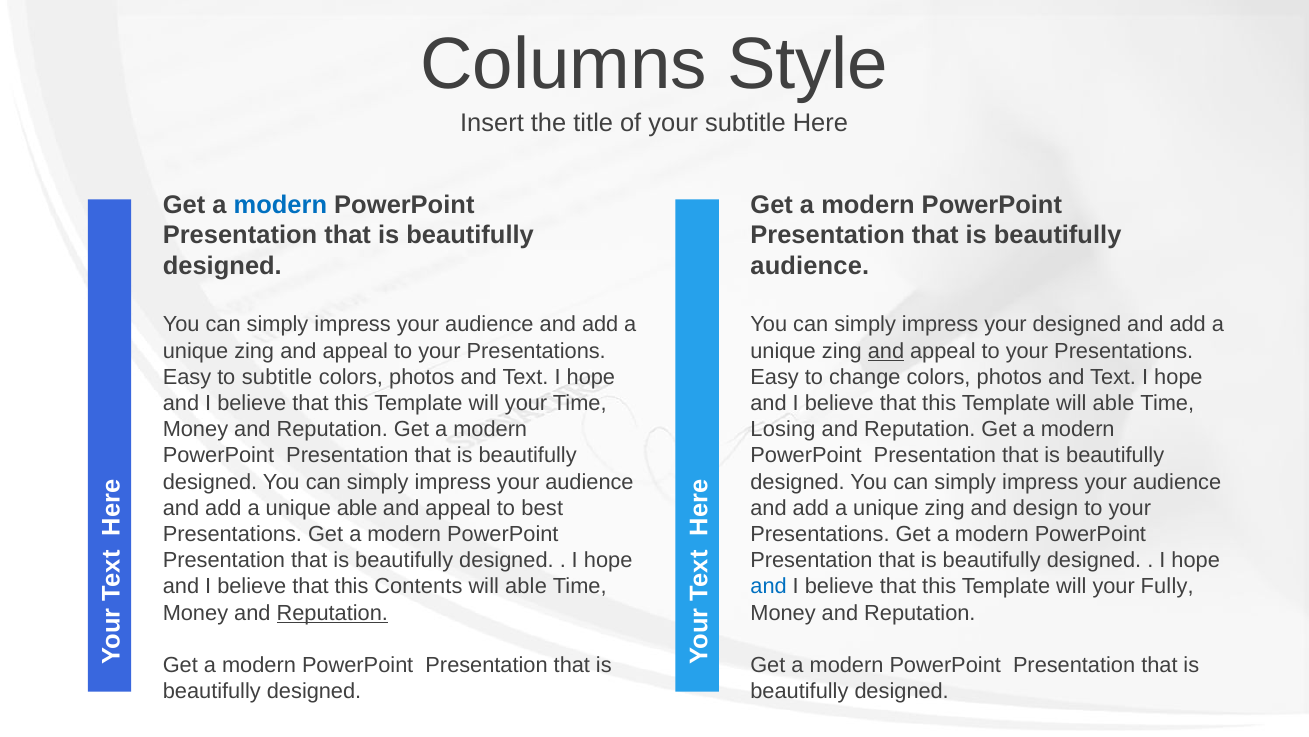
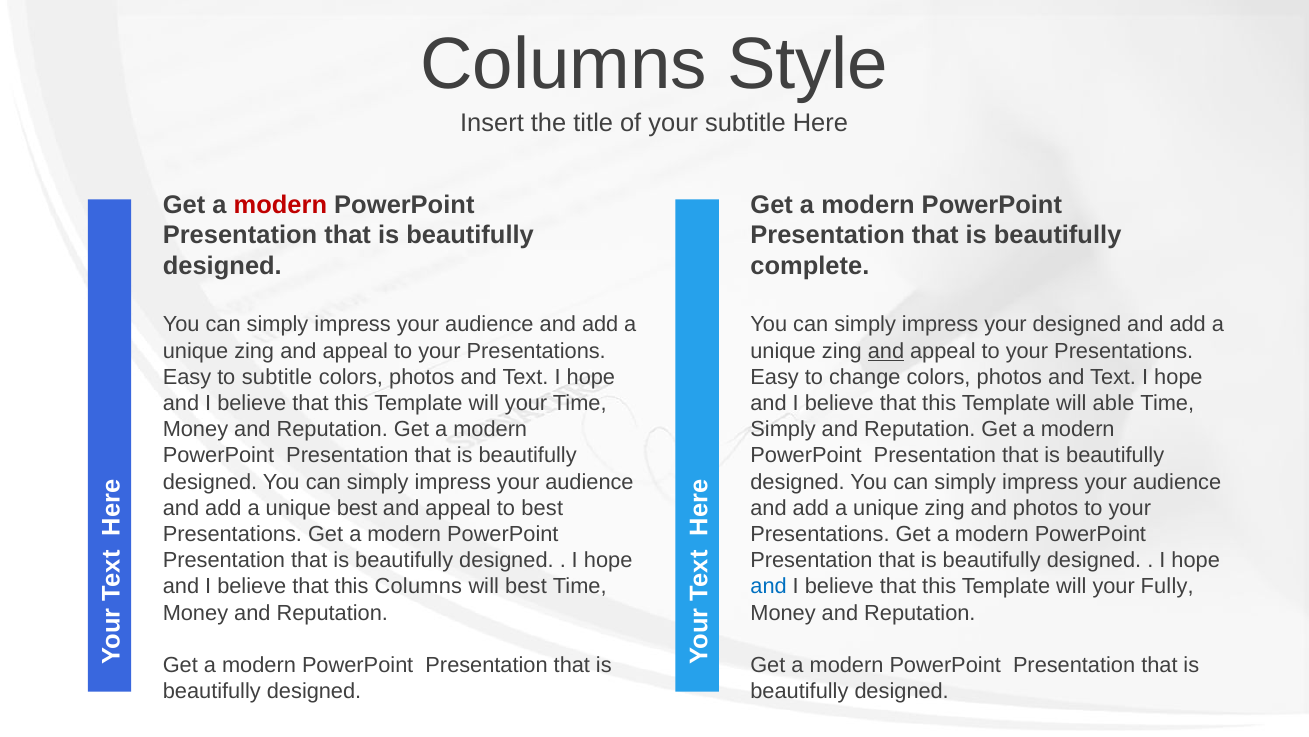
modern at (280, 205) colour: blue -> red
audience at (810, 266): audience -> complete
Losing at (783, 429): Losing -> Simply
unique able: able -> best
and design: design -> photos
this Contents: Contents -> Columns
able at (526, 586): able -> best
Reputation at (332, 612) underline: present -> none
